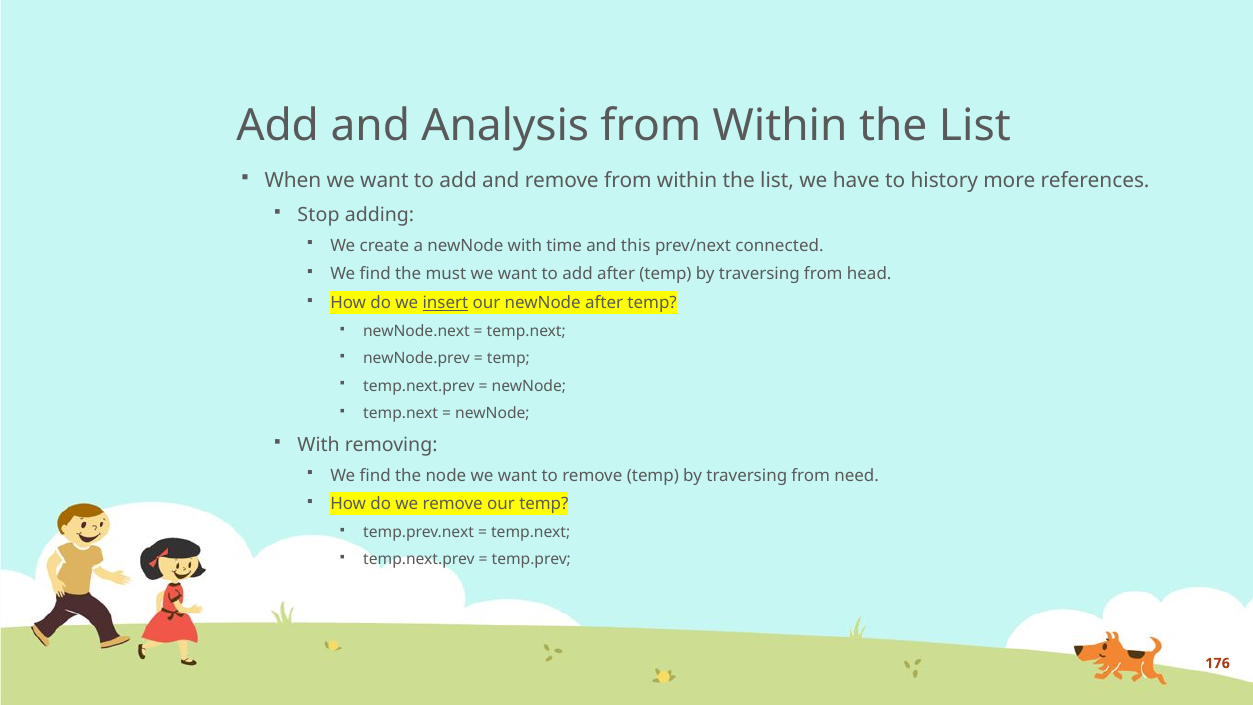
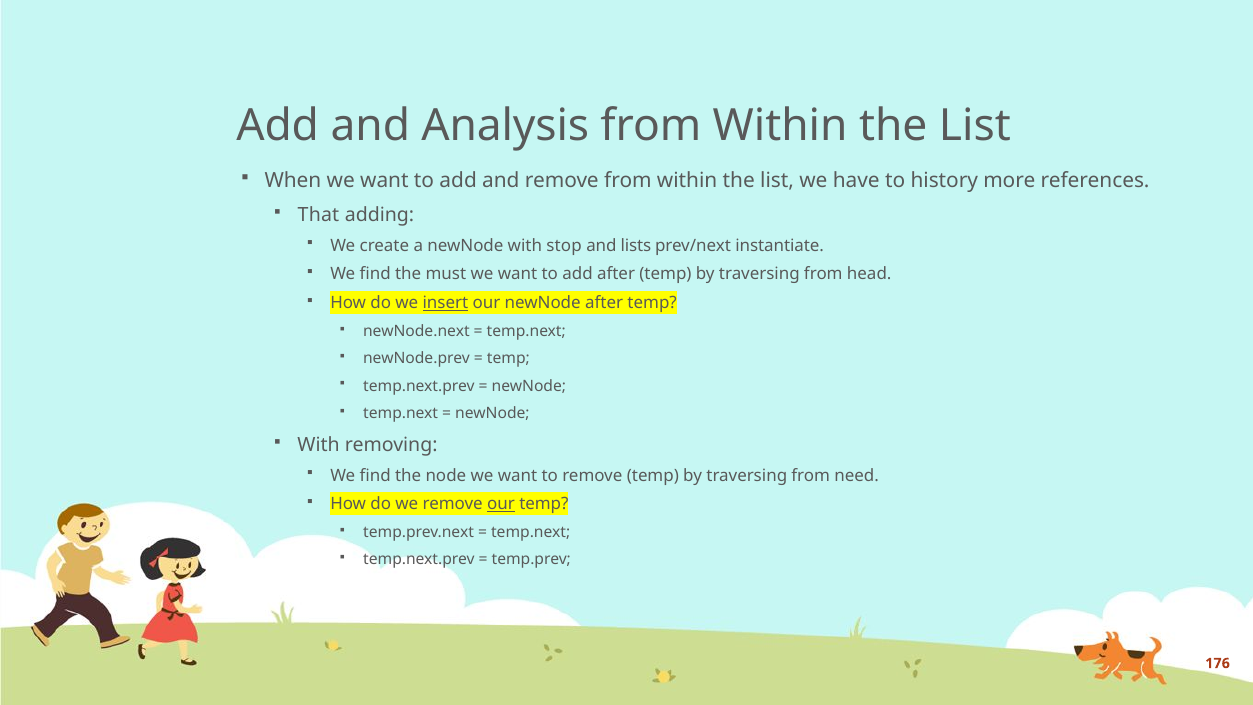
Stop: Stop -> That
time: time -> stop
this: this -> lists
connected: connected -> instantiate
our at (501, 504) underline: none -> present
